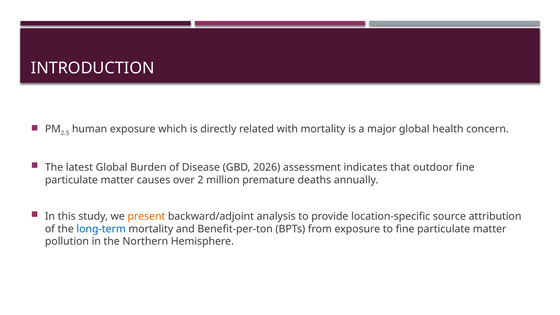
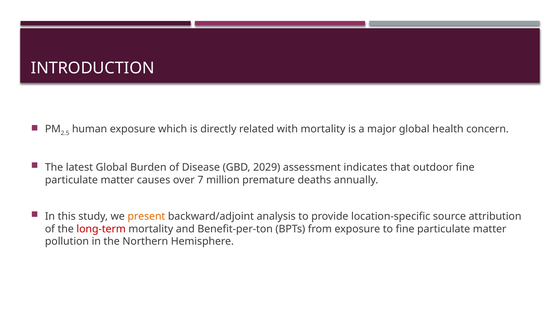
2026: 2026 -> 2029
2: 2 -> 7
long-term colour: blue -> red
